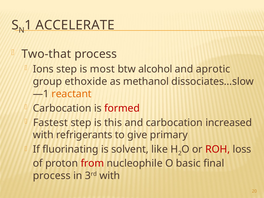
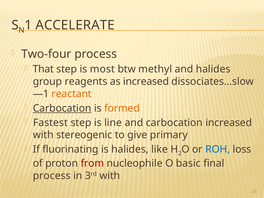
Two-that: Two-that -> Two-four
Ions: Ions -> That
alcohol: alcohol -> methyl
and aprotic: aprotic -> halides
ethoxide: ethoxide -> reagents
as methanol: methanol -> increased
Carbocation at (62, 108) underline: none -> present
formed colour: red -> orange
this: this -> line
refrigerants: refrigerants -> stereogenic
is solvent: solvent -> halides
ROH colour: red -> blue
